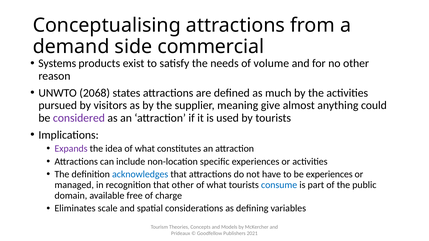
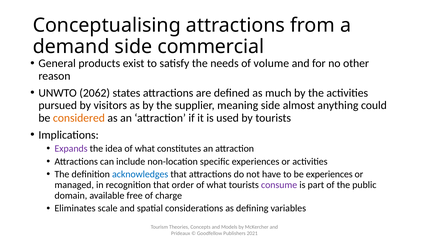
Systems: Systems -> General
2068: 2068 -> 2062
meaning give: give -> side
considered colour: purple -> orange
that other: other -> order
consume colour: blue -> purple
